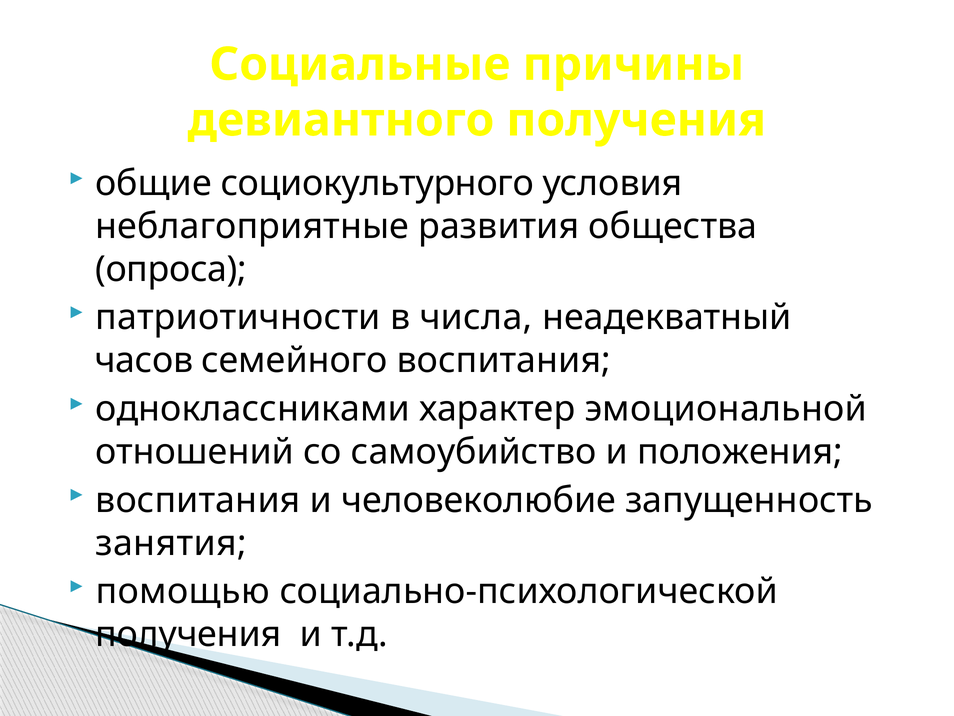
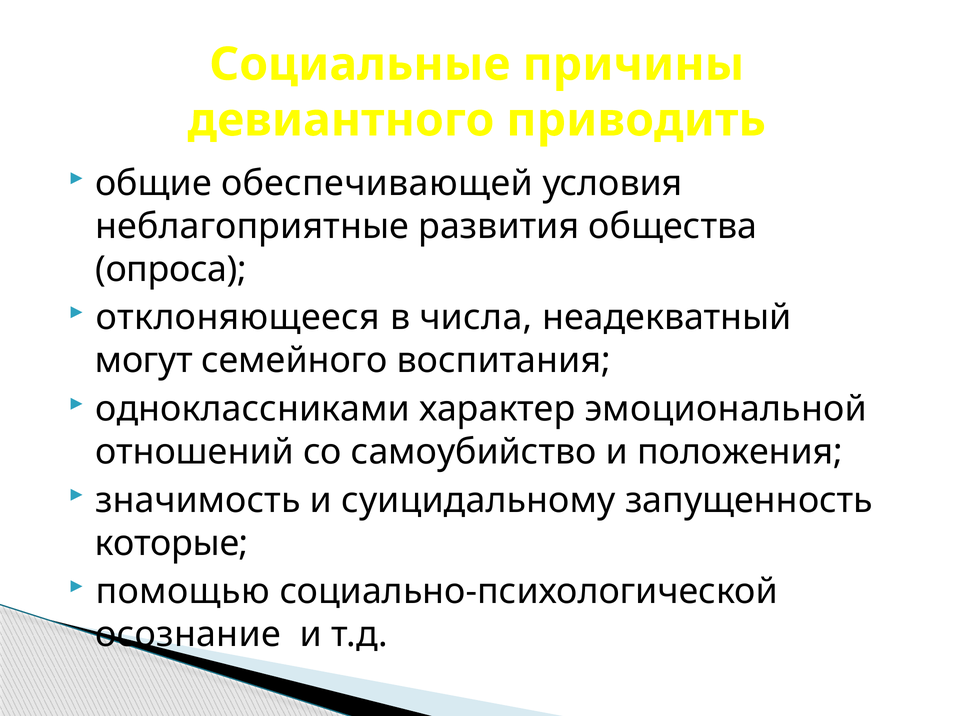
девиантного получения: получения -> приводить
социокультурного: социокультурного -> обеспечивающей
патриотичности: патриотичности -> отклоняющееся
часов: часов -> могут
воспитания at (198, 500): воспитания -> значимость
человеколюбие: человеколюбие -> суицидальному
занятия: занятия -> которые
получения at (188, 634): получения -> осознание
